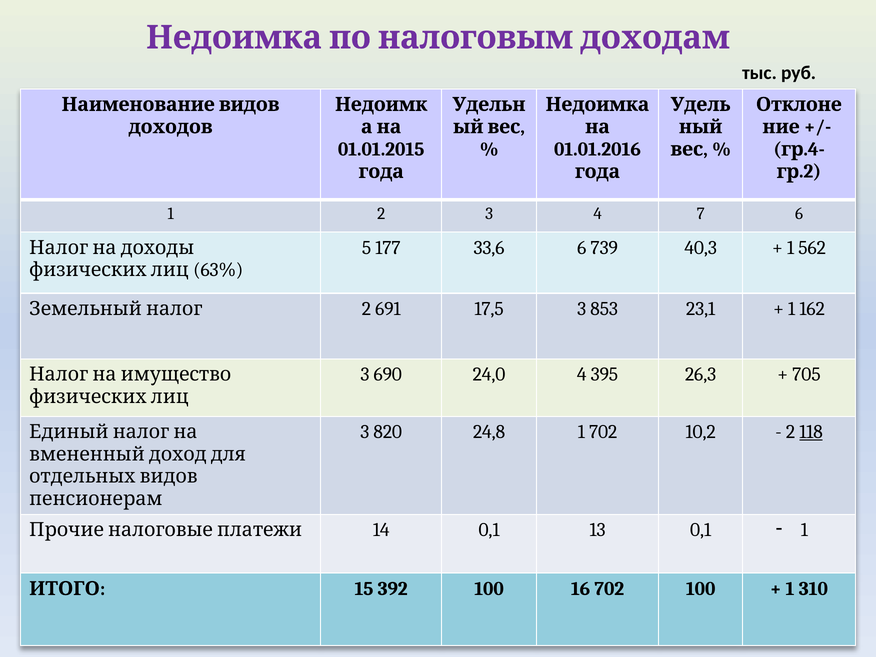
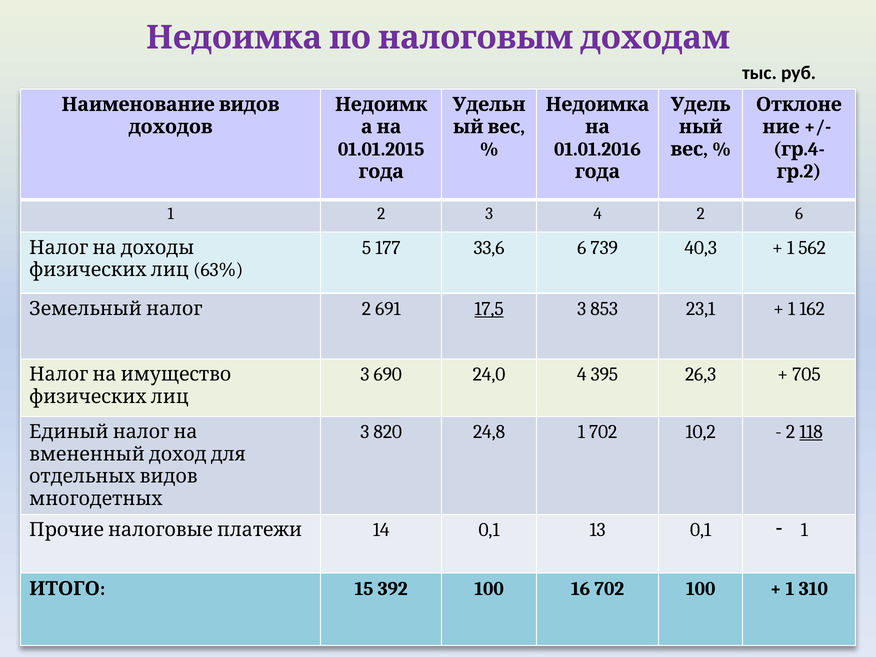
4 7: 7 -> 2
17,5 underline: none -> present
пенсионерам: пенсионерам -> многодетных
